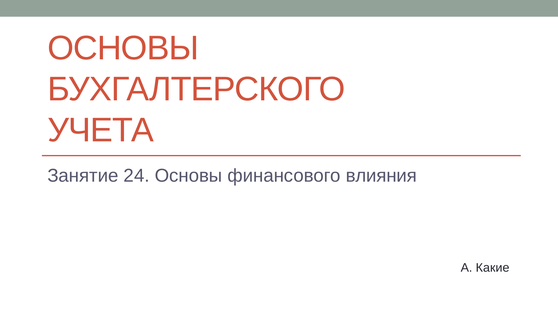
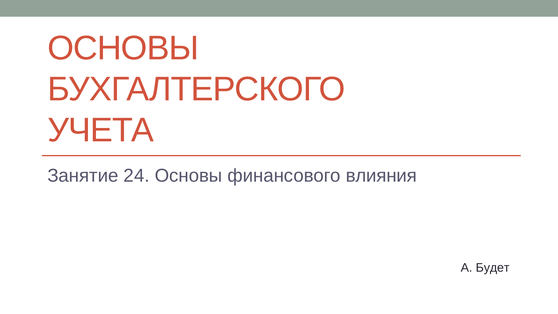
Какие: Какие -> Будет
